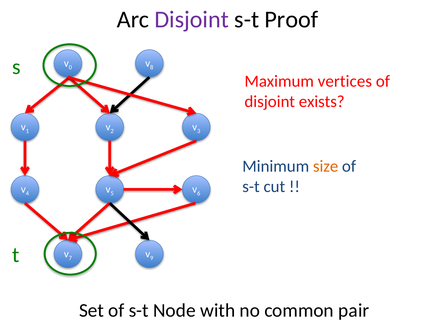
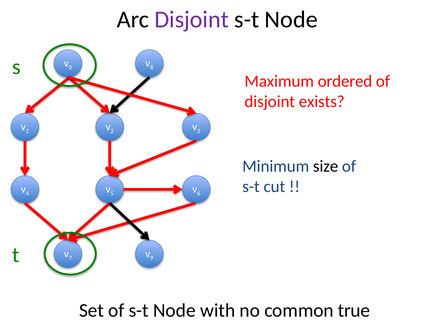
Proof at (291, 20): Proof -> Node
vertices: vertices -> ordered
size colour: orange -> black
pair: pair -> true
